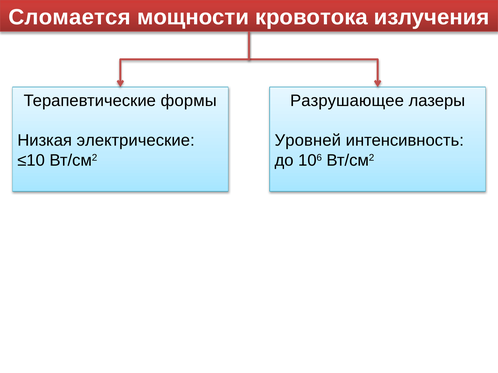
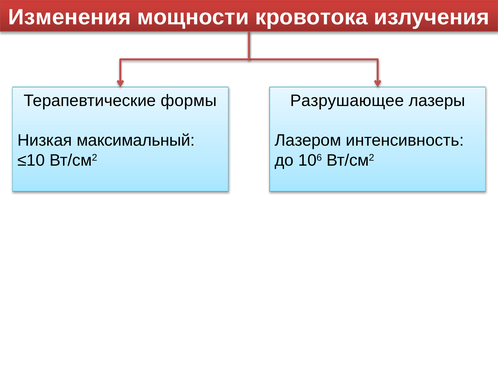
Сломается: Сломается -> Изменения
электрические: электрические -> максимальный
Уровней: Уровней -> Лазером
